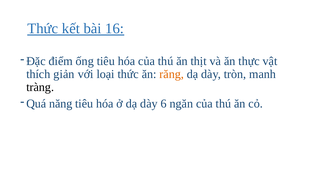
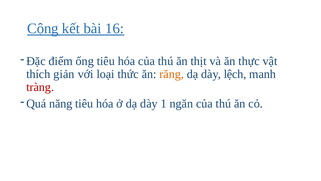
Thức at (43, 28): Thức -> Cộng
tròn: tròn -> lệch
tràng colour: black -> red
6: 6 -> 1
